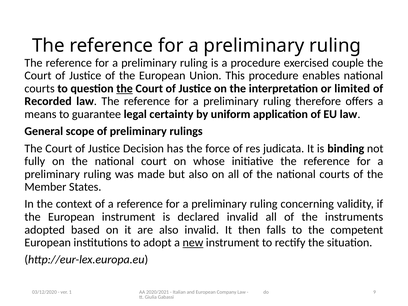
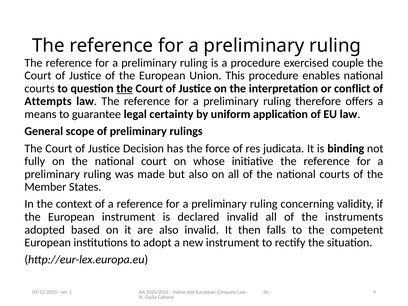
limited: limited -> conflict
Recorded: Recorded -> Attempts
new underline: present -> none
